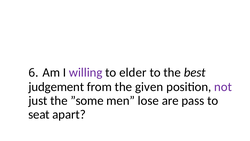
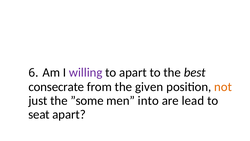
to elder: elder -> apart
judgement: judgement -> consecrate
not colour: purple -> orange
lose: lose -> into
pass: pass -> lead
